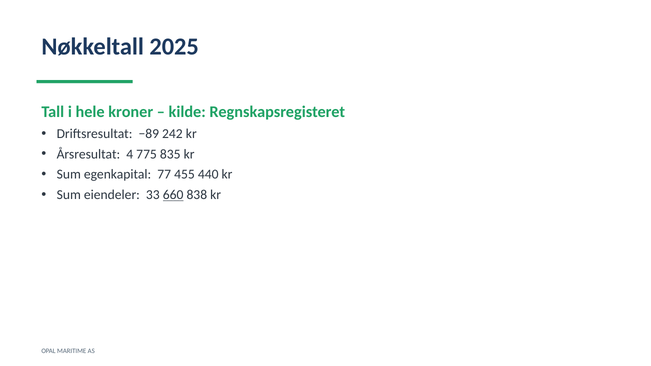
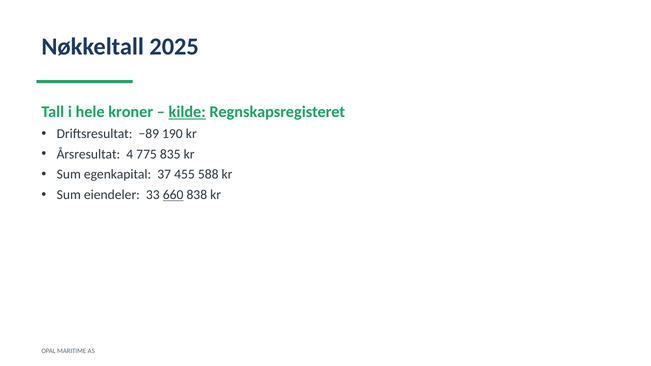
kilde underline: none -> present
242: 242 -> 190
77: 77 -> 37
440: 440 -> 588
